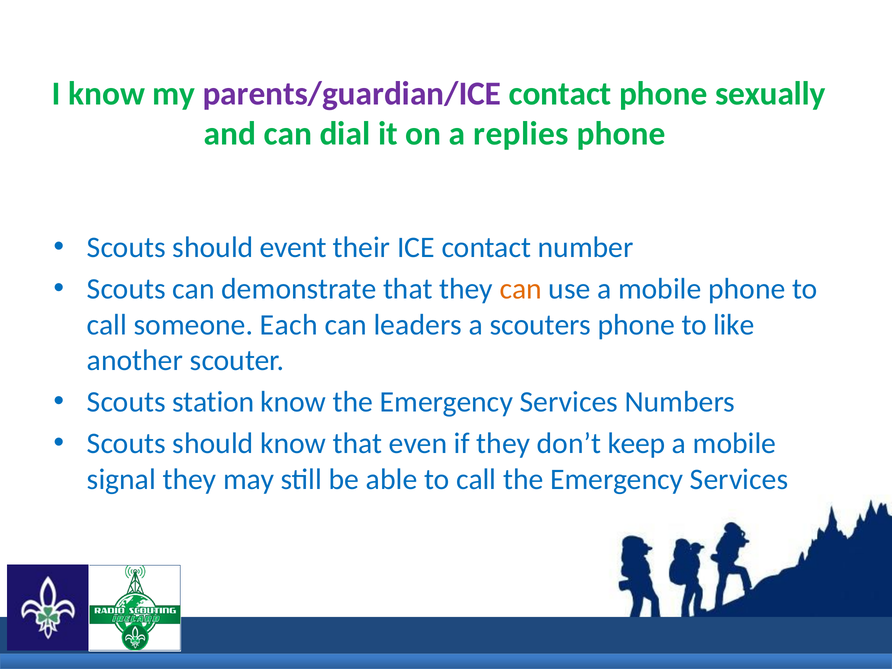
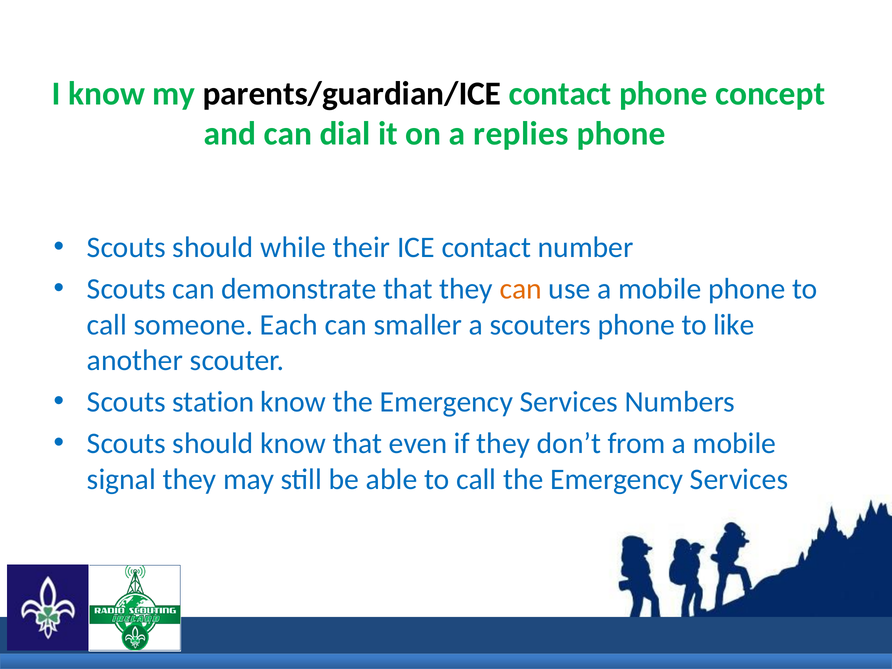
parents/guardian/ICE colour: purple -> black
sexually: sexually -> concept
event: event -> while
leaders: leaders -> smaller
keep: keep -> from
